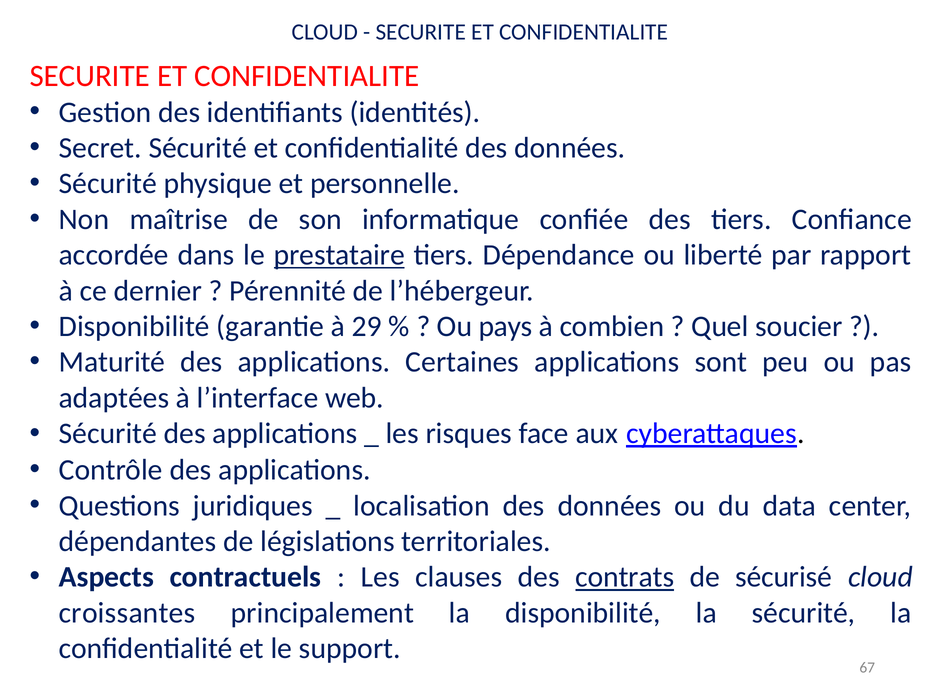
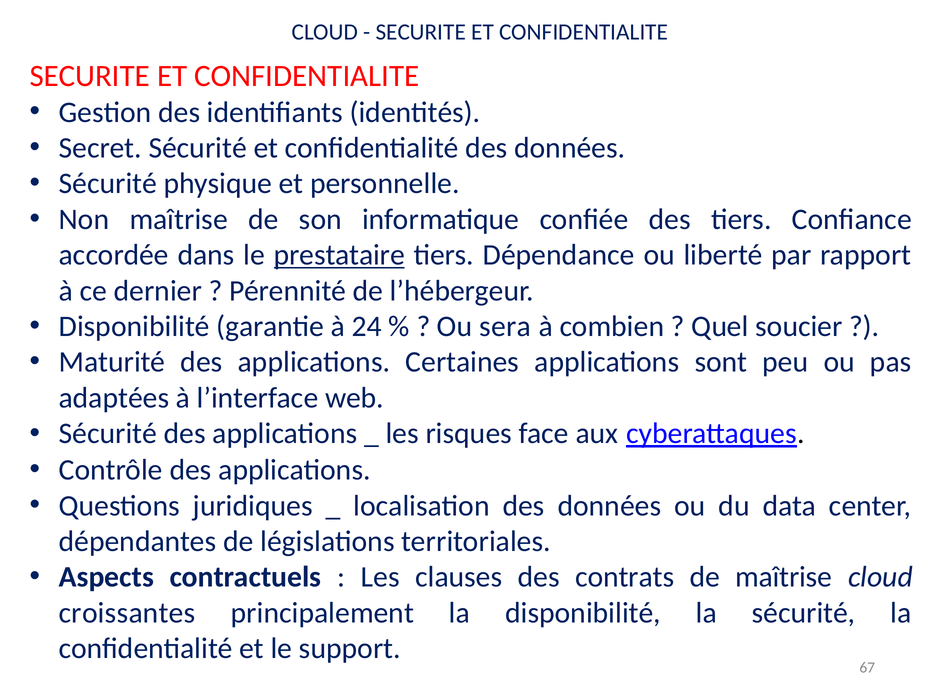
29: 29 -> 24
pays: pays -> sera
contrats underline: present -> none
de sécurisé: sécurisé -> maîtrise
